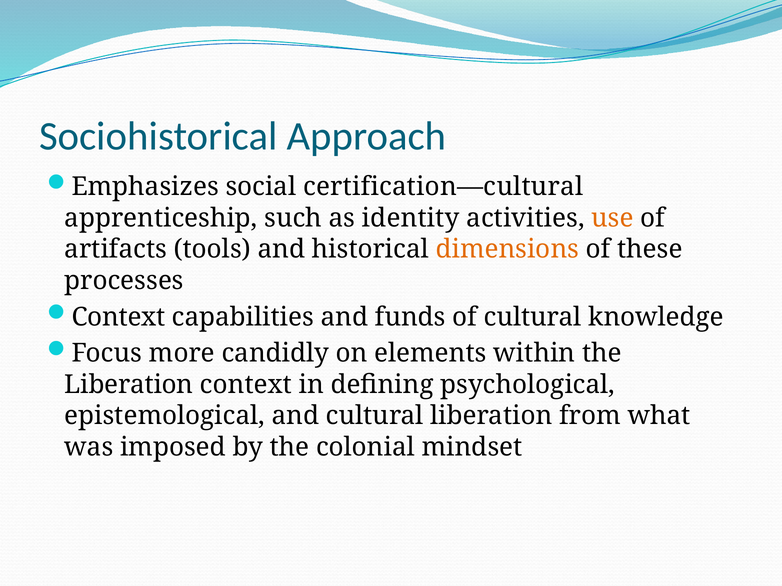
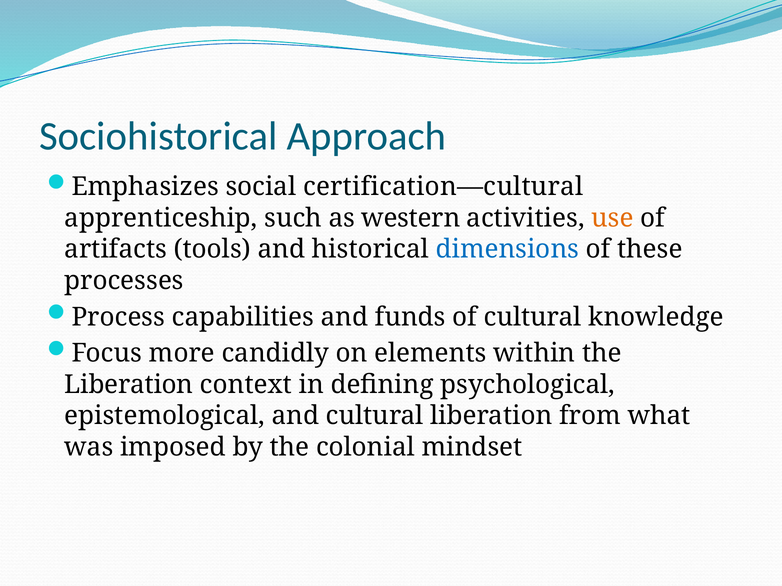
identity: identity -> western
dimensions colour: orange -> blue
Context at (118, 317): Context -> Process
